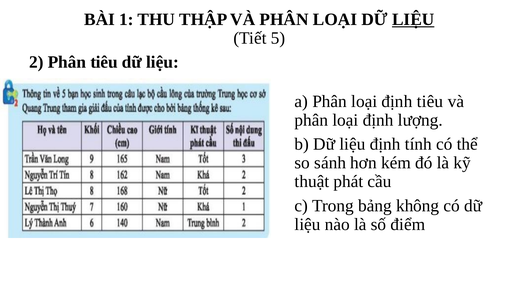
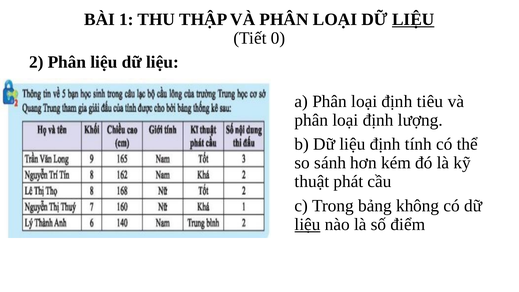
5: 5 -> 0
Phân tiêu: tiêu -> liệu
liệu at (308, 224) underline: none -> present
